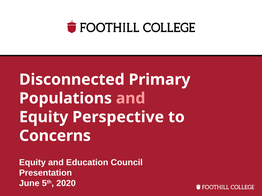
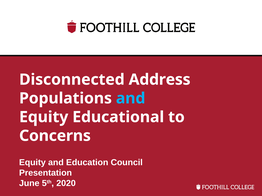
Primary: Primary -> Address
and at (131, 99) colour: pink -> light blue
Perspective: Perspective -> Educational
